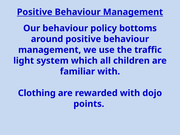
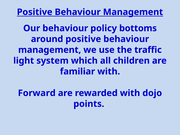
Clothing: Clothing -> Forward
